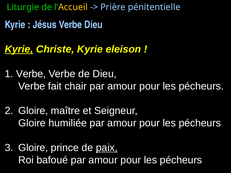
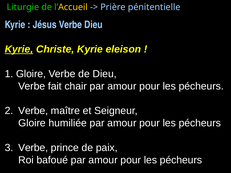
1 Verbe: Verbe -> Gloire
2 Gloire: Gloire -> Verbe
3 Gloire: Gloire -> Verbe
paix underline: present -> none
